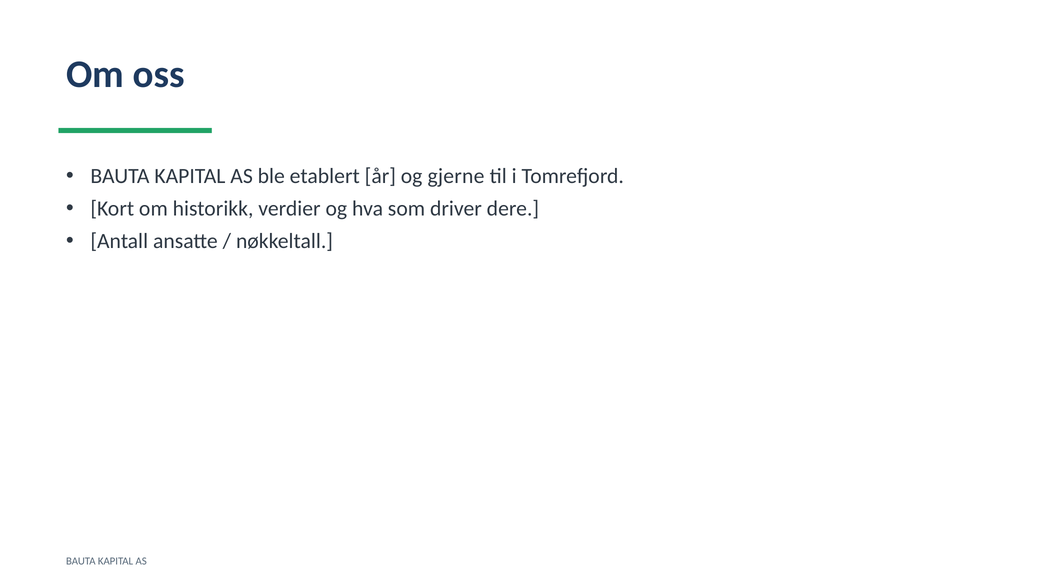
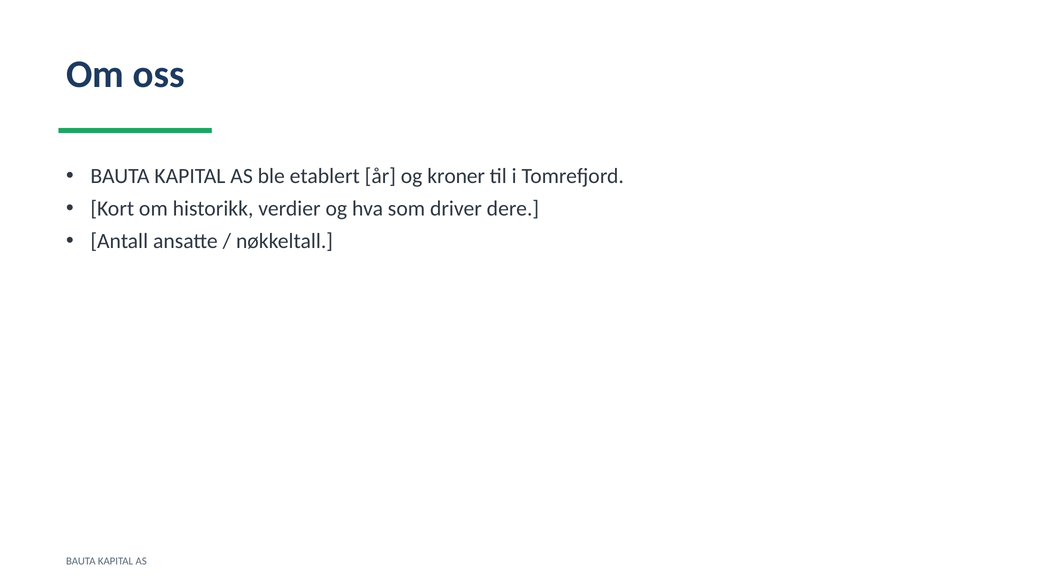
gjerne: gjerne -> kroner
